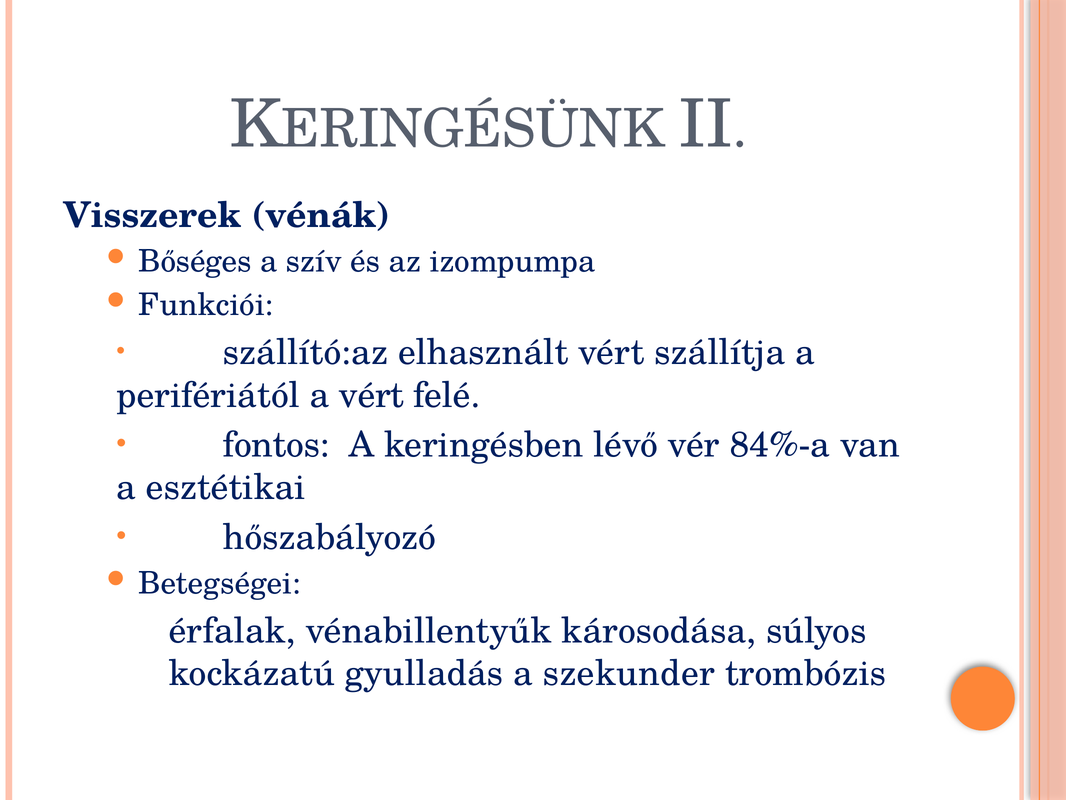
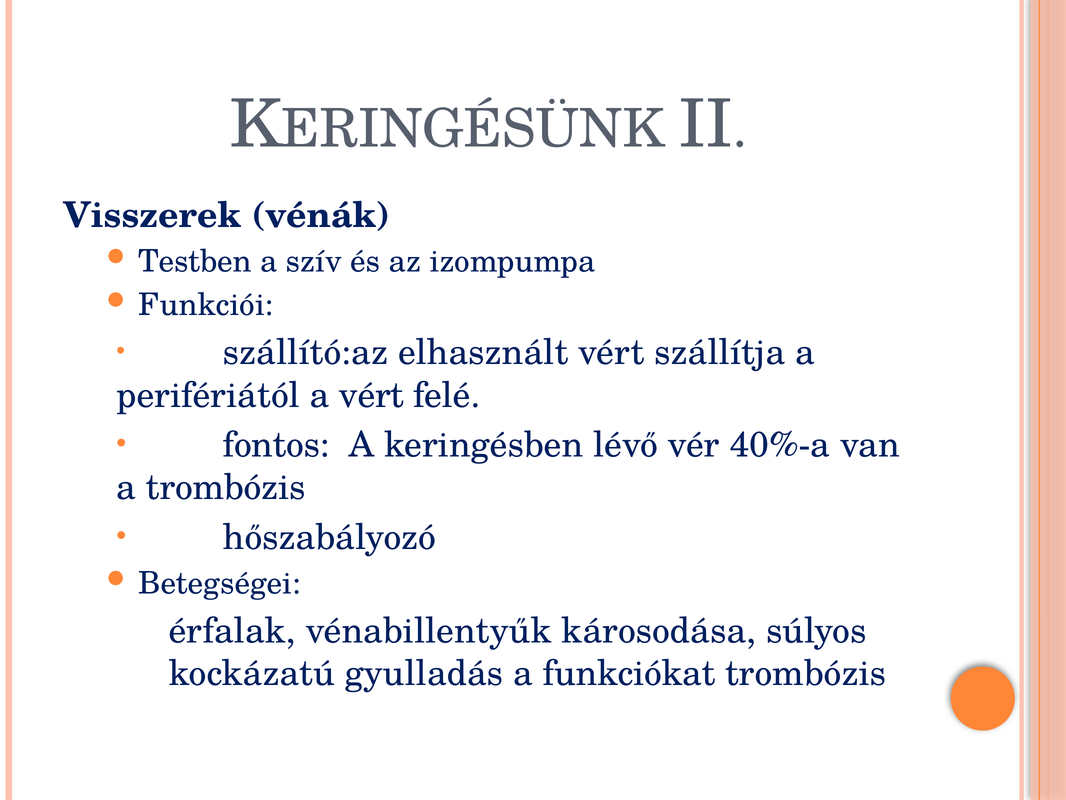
Bőséges: Bőséges -> Testben
84%-a: 84%-a -> 40%-a
a esztétikai: esztétikai -> trombózis
szekunder: szekunder -> funkciókat
